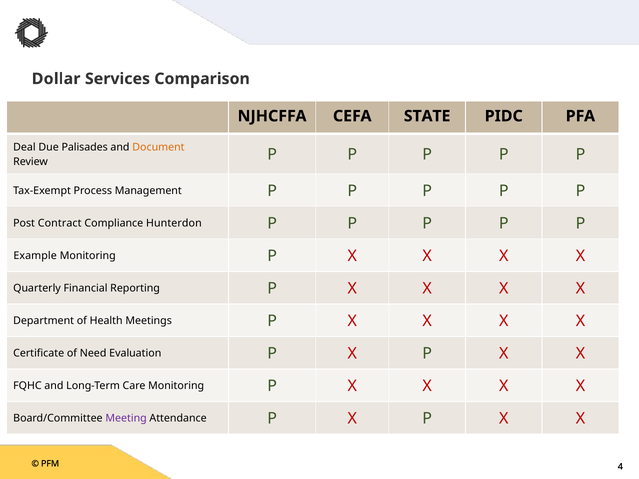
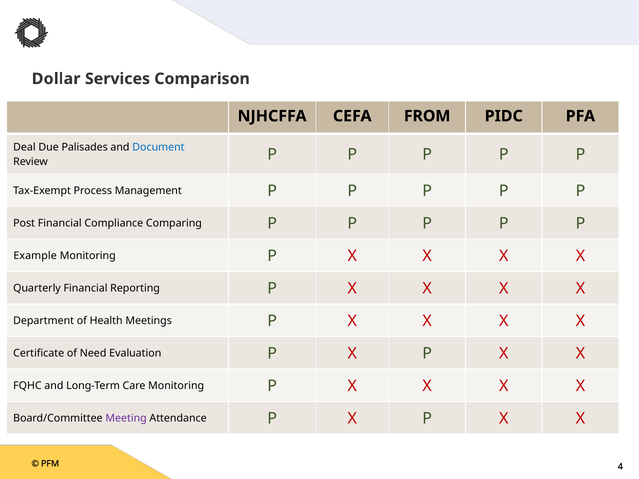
STATE: STATE -> FROM
Document colour: orange -> blue
Post Contract: Contract -> Financial
Hunterdon: Hunterdon -> Comparing
